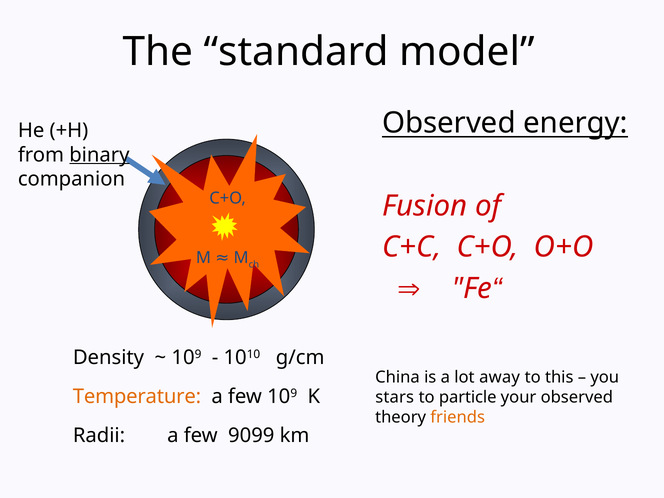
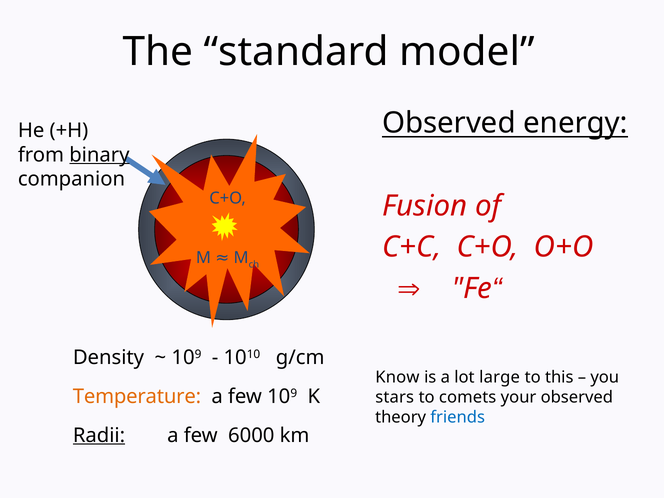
China: China -> Know
away: away -> large
particle: particle -> comets
friends colour: orange -> blue
Radii underline: none -> present
9099: 9099 -> 6000
